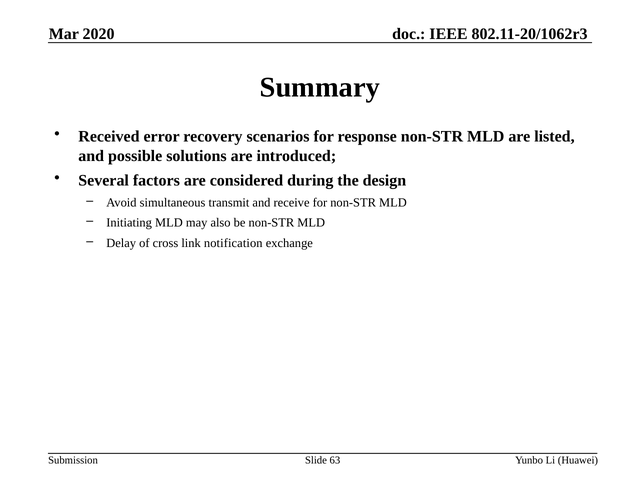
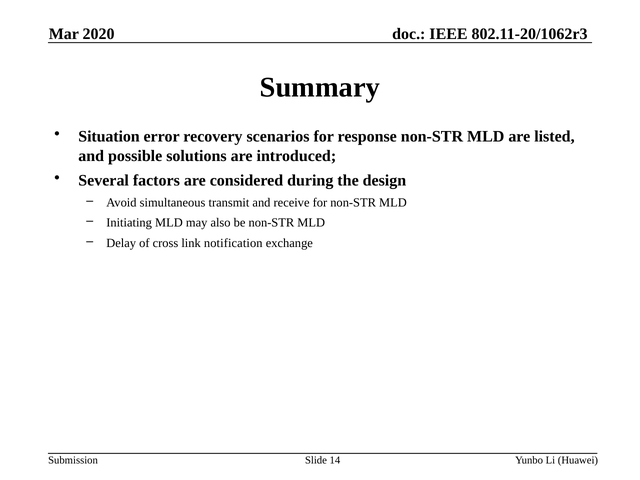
Received: Received -> Situation
63: 63 -> 14
